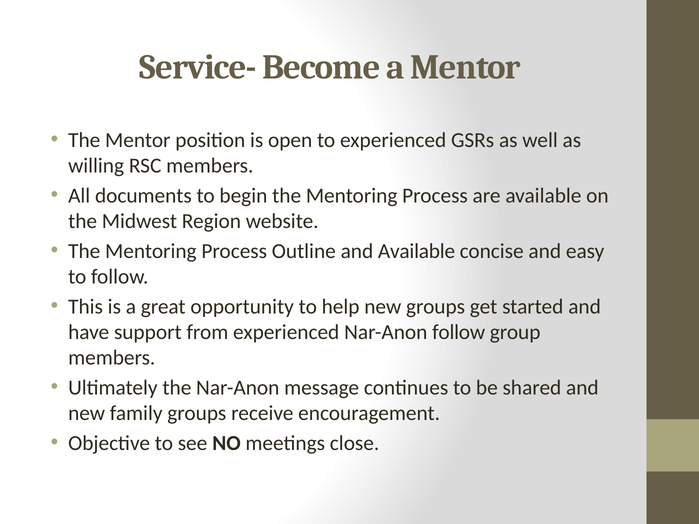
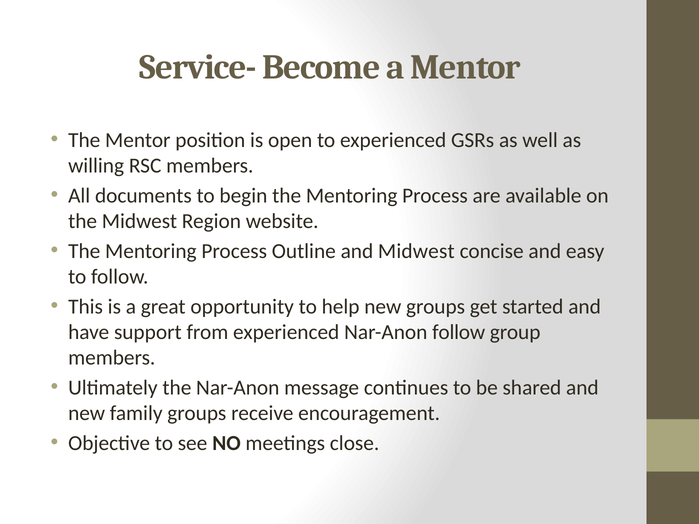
and Available: Available -> Midwest
